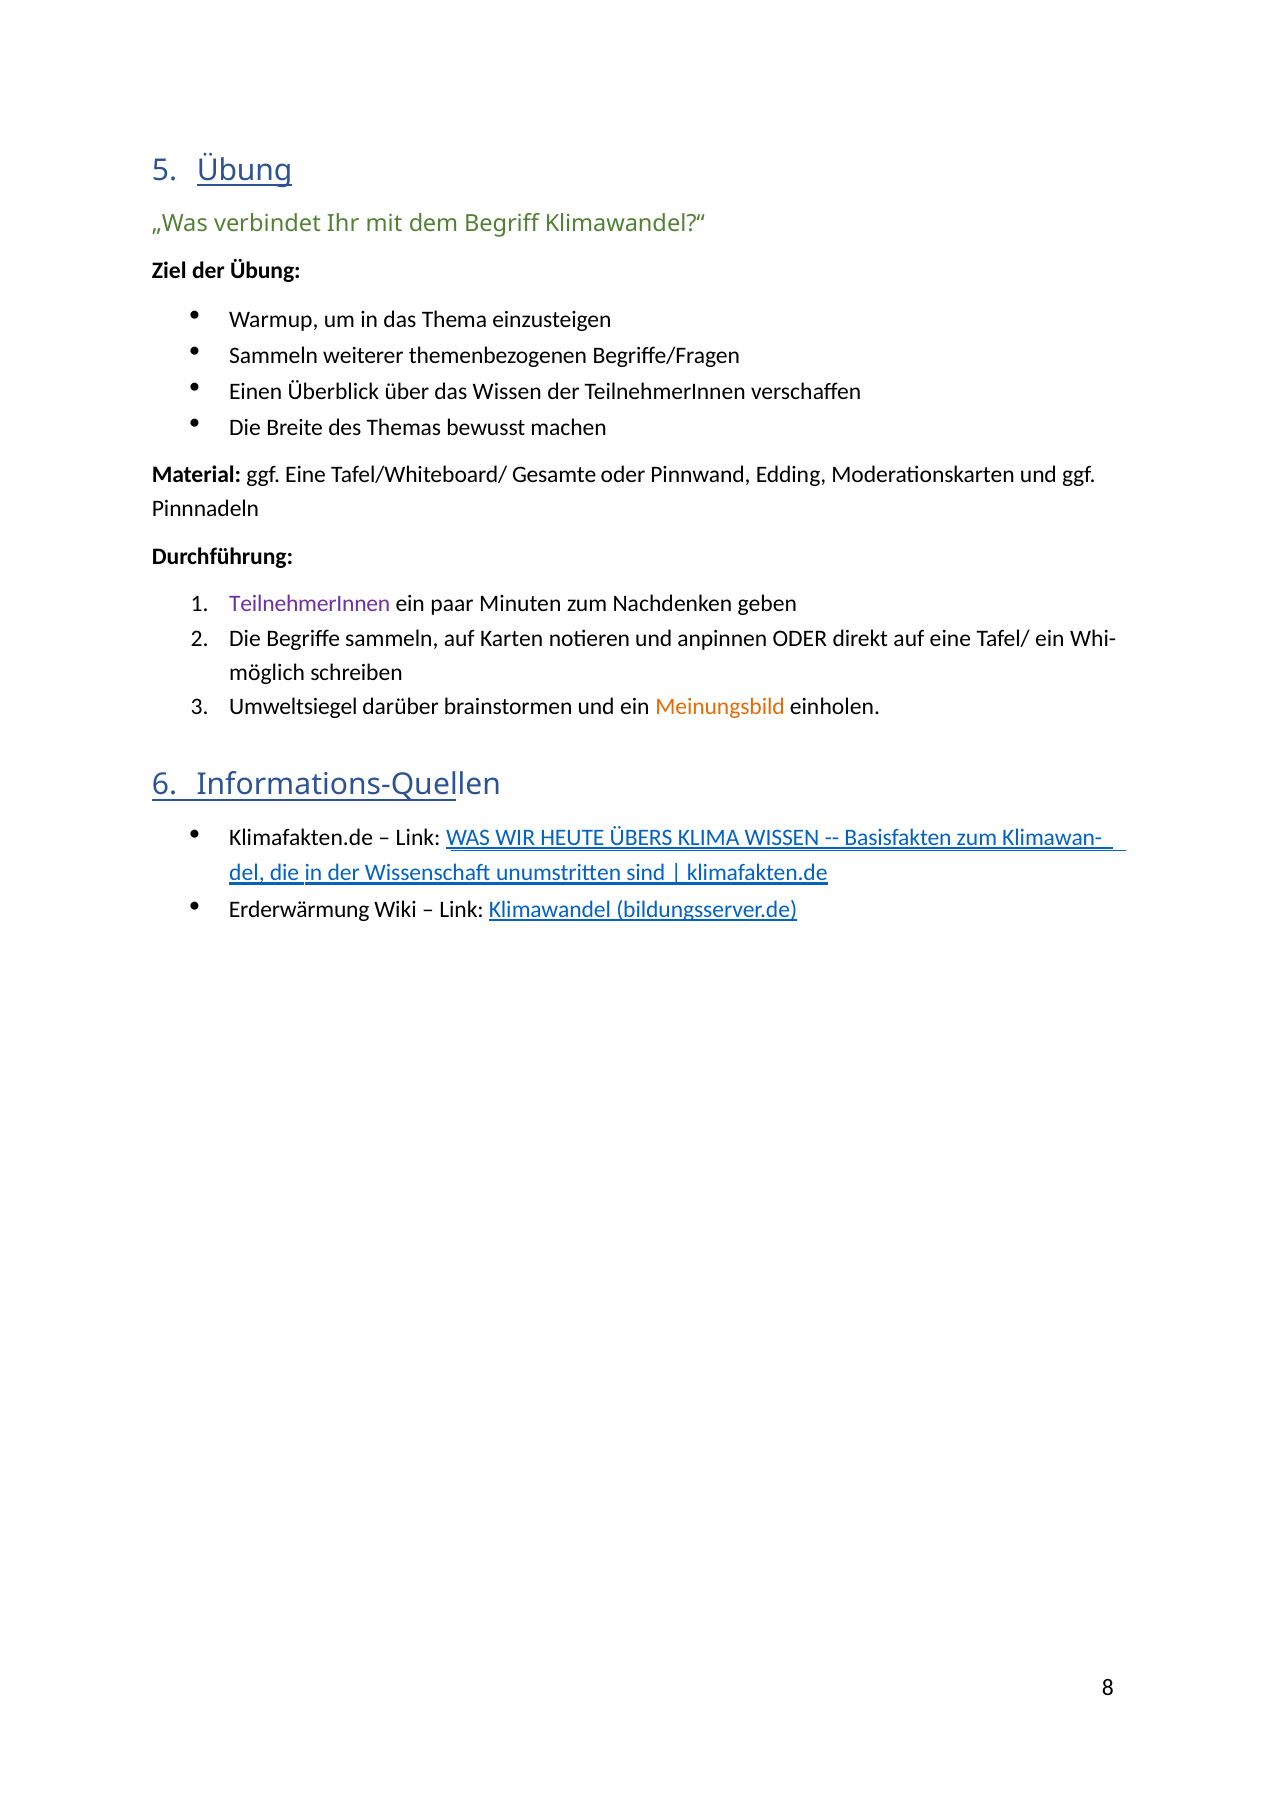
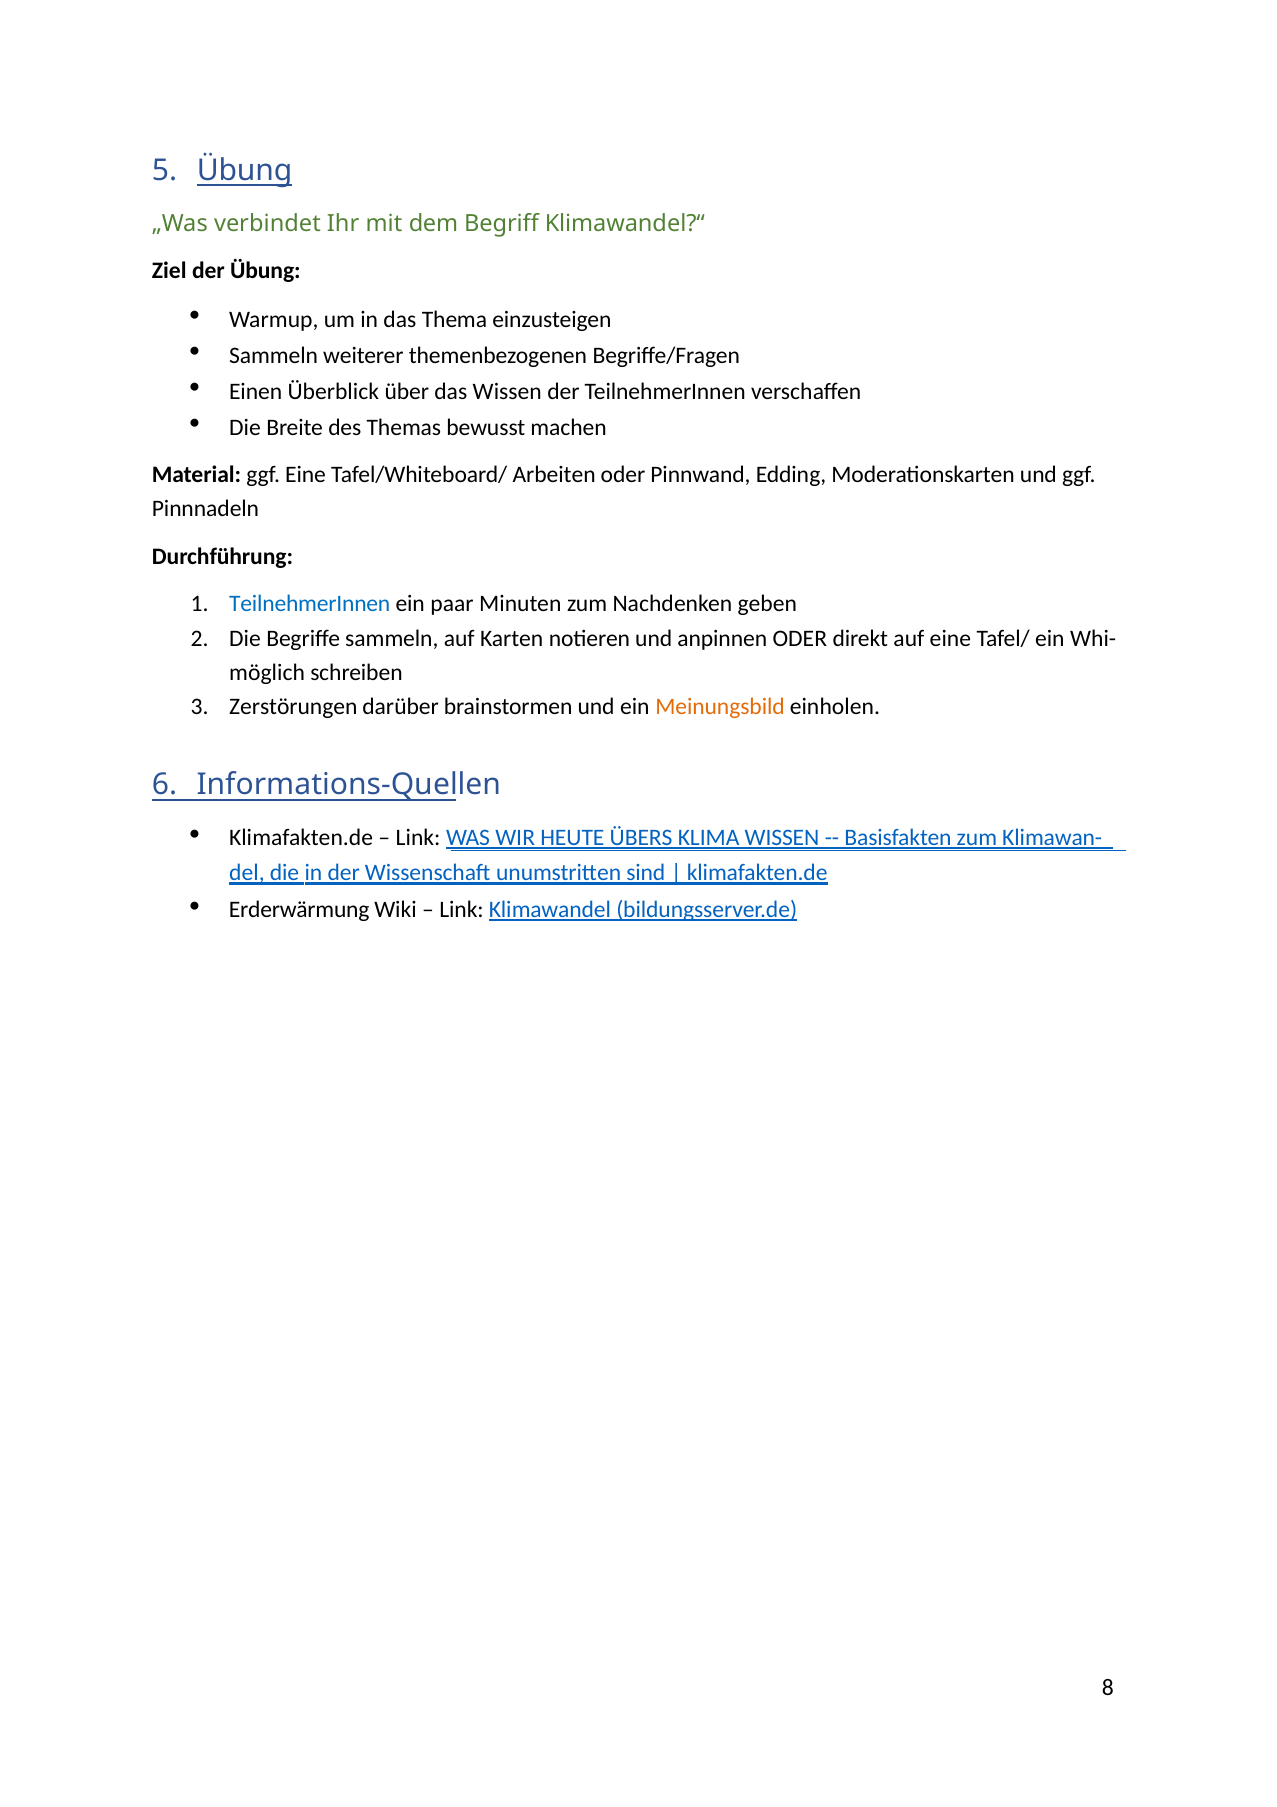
Gesamte: Gesamte -> Arbeiten
TeilnehmerInnen at (310, 604) colour: purple -> blue
Umweltsiegel: Umweltsiegel -> Zerstörungen
